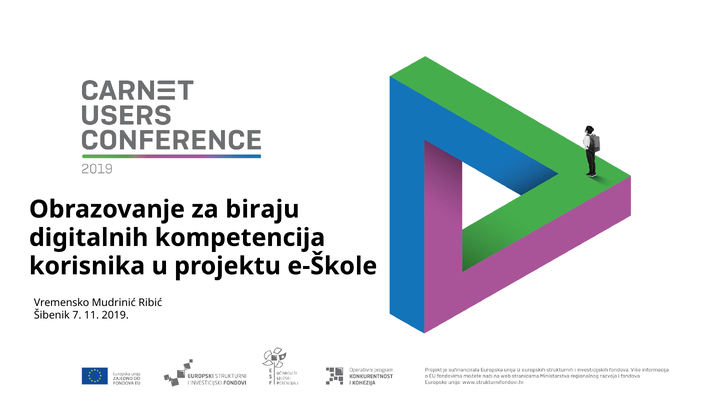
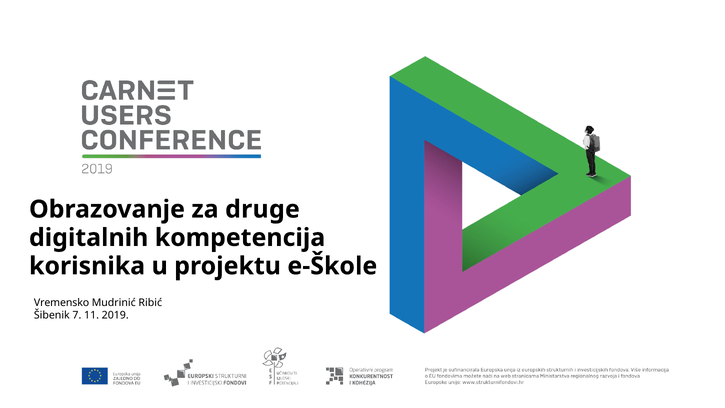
biraju: biraju -> druge
